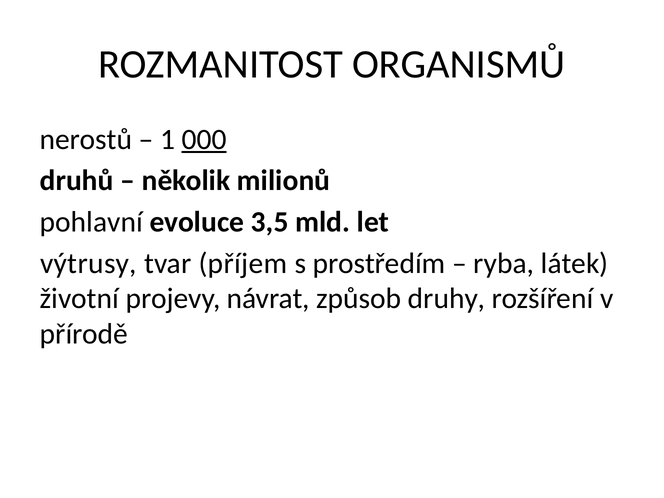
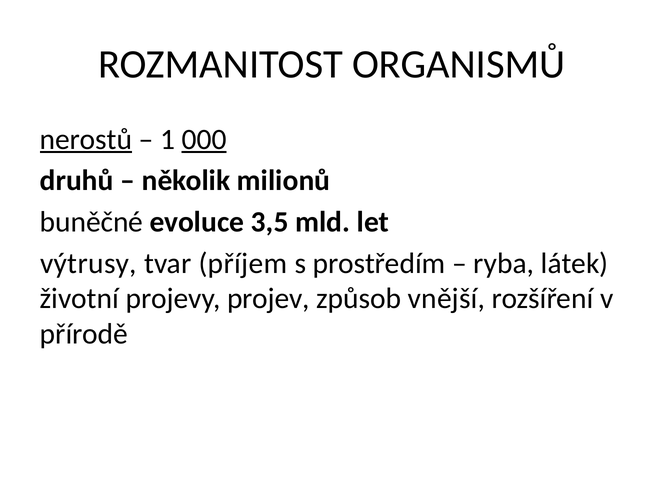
nerostů underline: none -> present
pohlavní: pohlavní -> buněčné
návrat: návrat -> projev
druhy: druhy -> vnější
